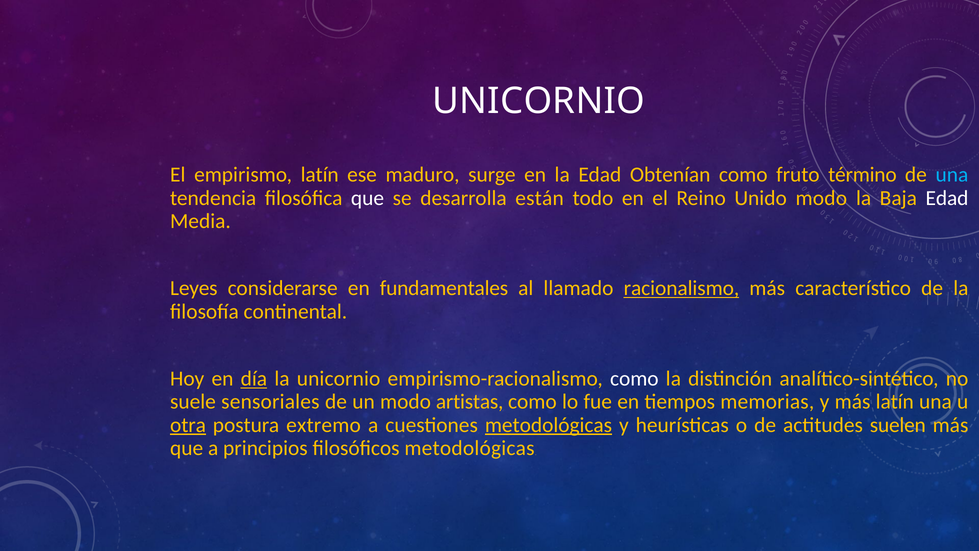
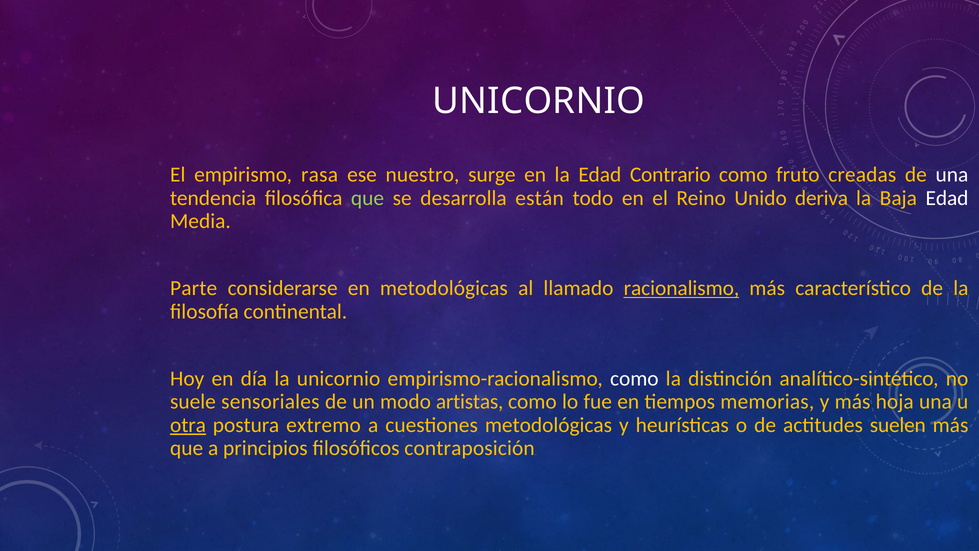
empirismo latín: latín -> rasa
maduro: maduro -> nuestro
Obtenían: Obtenían -> Contrario
término: término -> creadas
una at (952, 175) colour: light blue -> white
que at (368, 198) colour: white -> light green
Unido modo: modo -> deriva
Leyes: Leyes -> Parte
en fundamentales: fundamentales -> metodológicas
día underline: present -> none
más latín: latín -> hoja
metodológicas at (549, 425) underline: present -> none
filosóficos metodológicas: metodológicas -> contraposición
